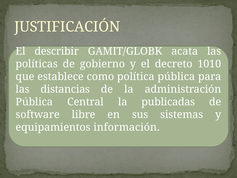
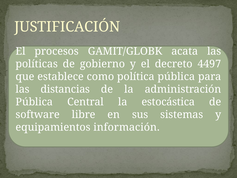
describir: describir -> procesos
1010: 1010 -> 4497
publicadas: publicadas -> estocástica
